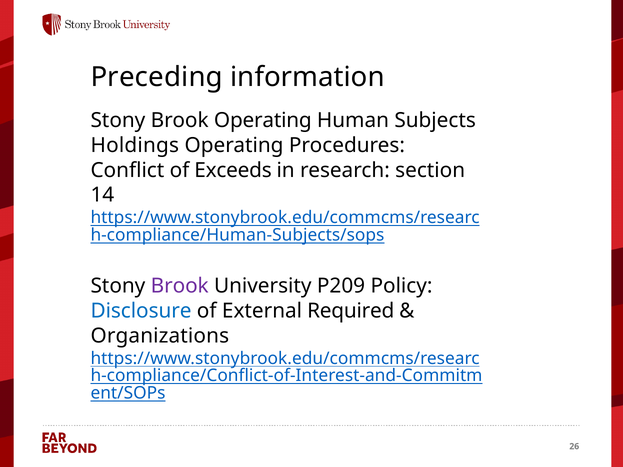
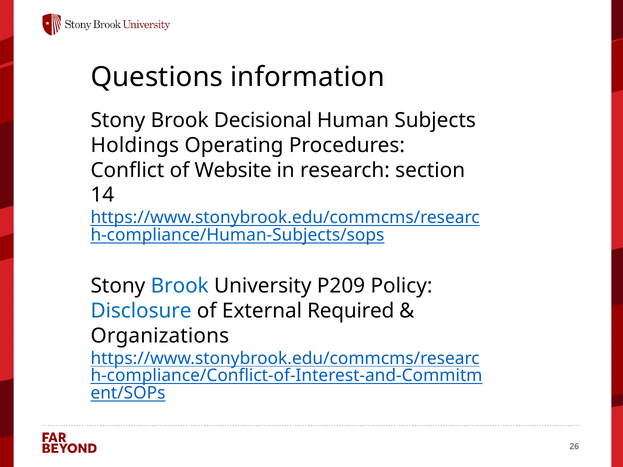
Preceding: Preceding -> Questions
Brook Operating: Operating -> Decisional
Exceeds: Exceeds -> Website
Brook at (180, 286) colour: purple -> blue
